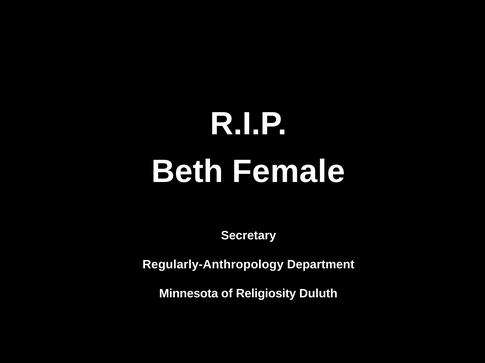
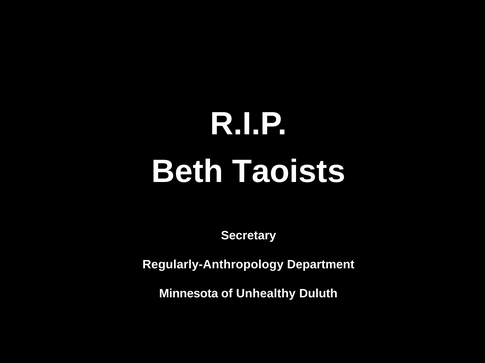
Female: Female -> Taoists
Religiosity: Religiosity -> Unhealthy
